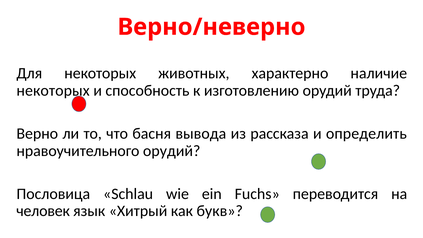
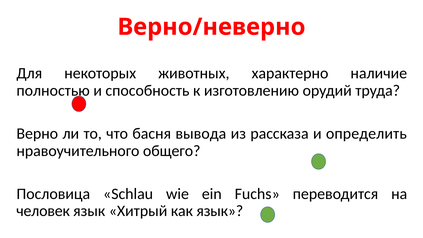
некоторых at (53, 91): некоторых -> полностью
нравоучительного орудий: орудий -> общего
как букв: букв -> язык
